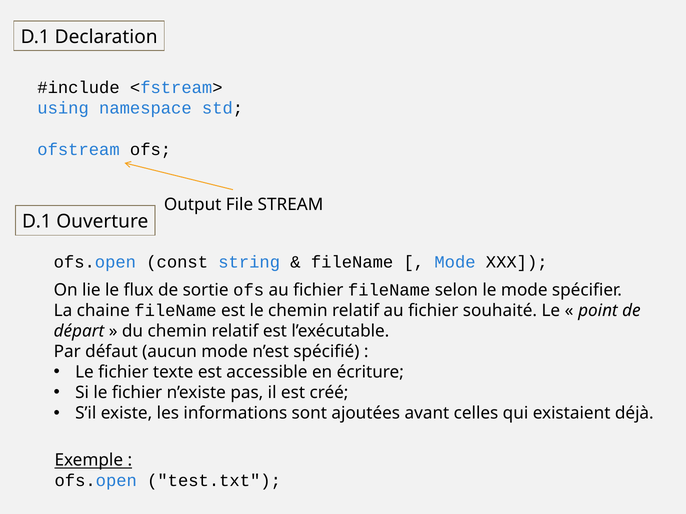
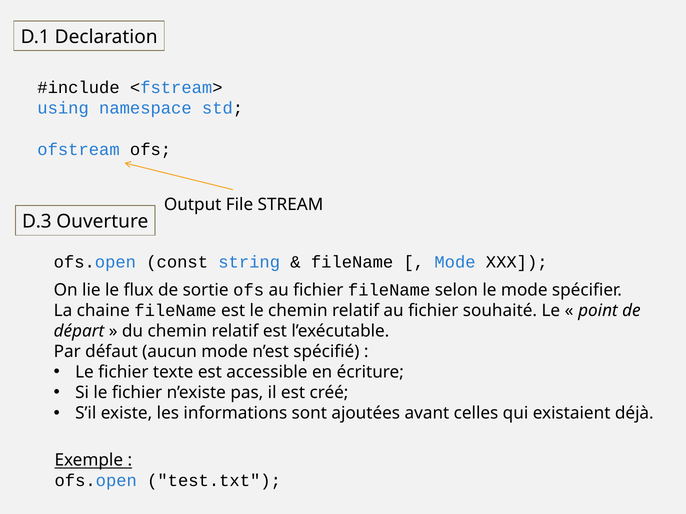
D.1 at (37, 222): D.1 -> D.3
